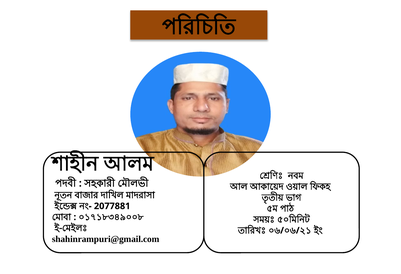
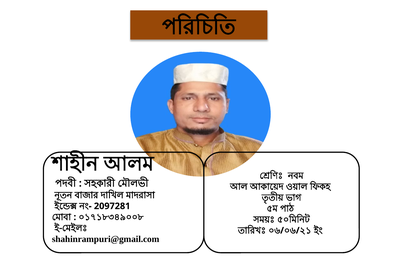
2077881: 2077881 -> 2097281
